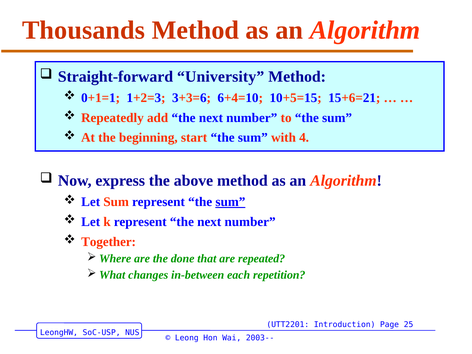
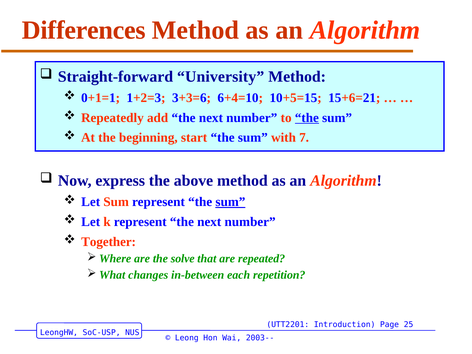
Thousands: Thousands -> Differences
the at (307, 118) underline: none -> present
4: 4 -> 7
done: done -> solve
